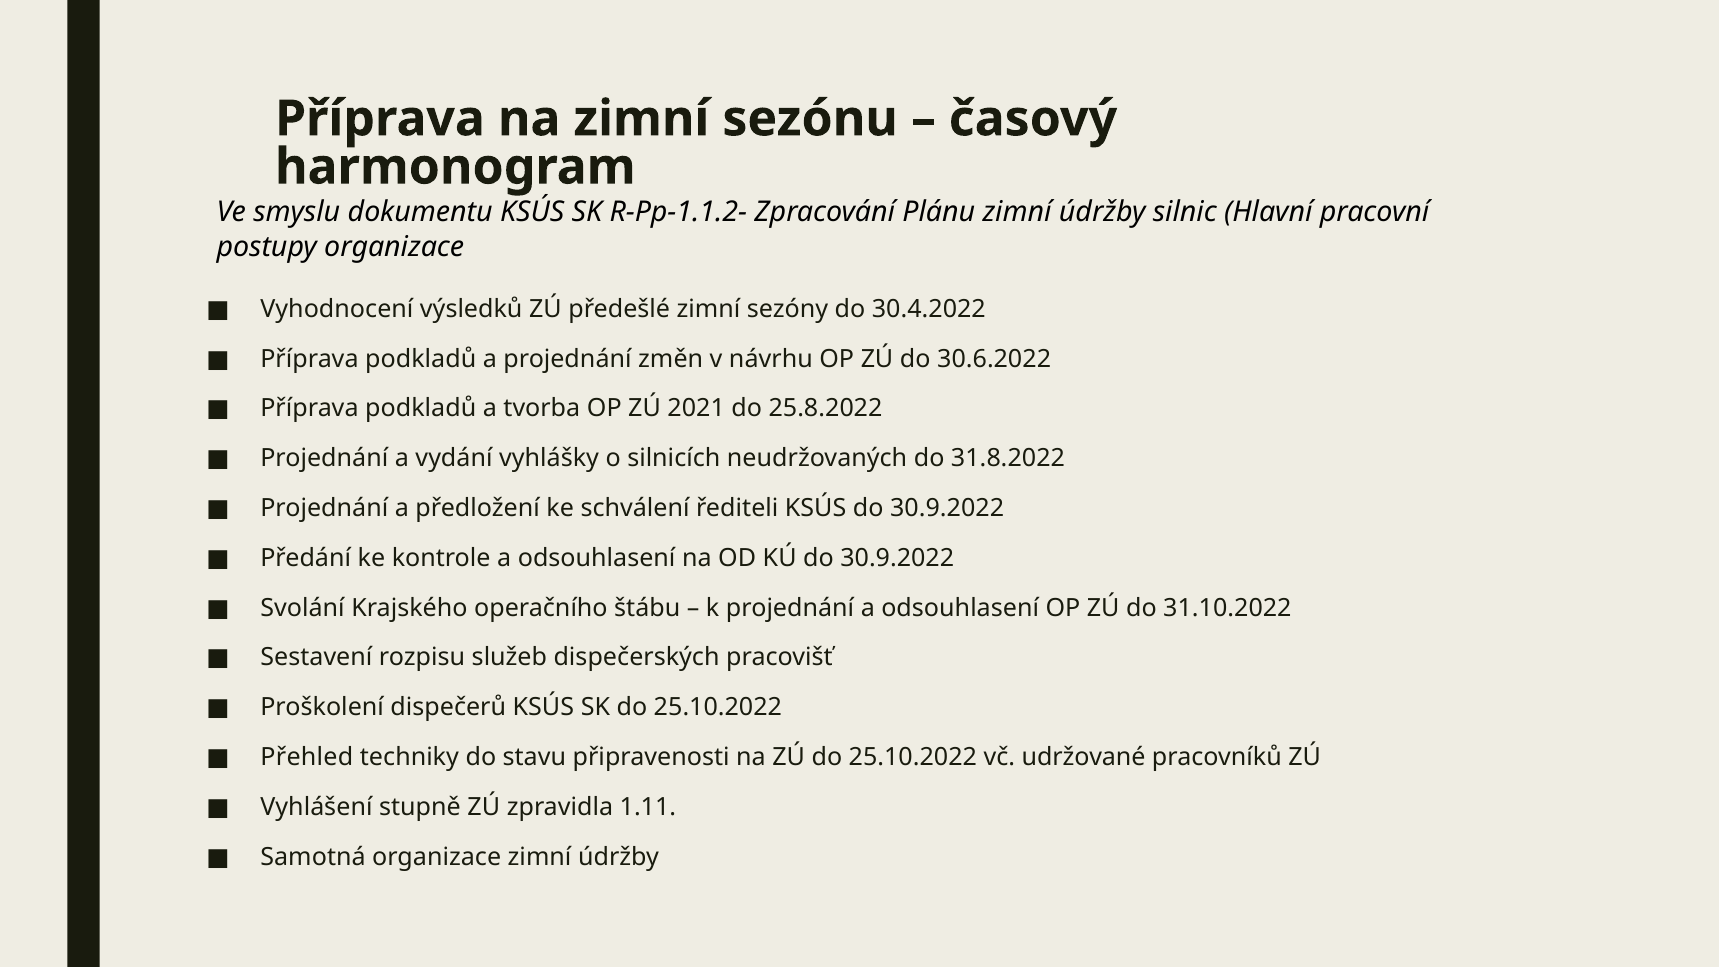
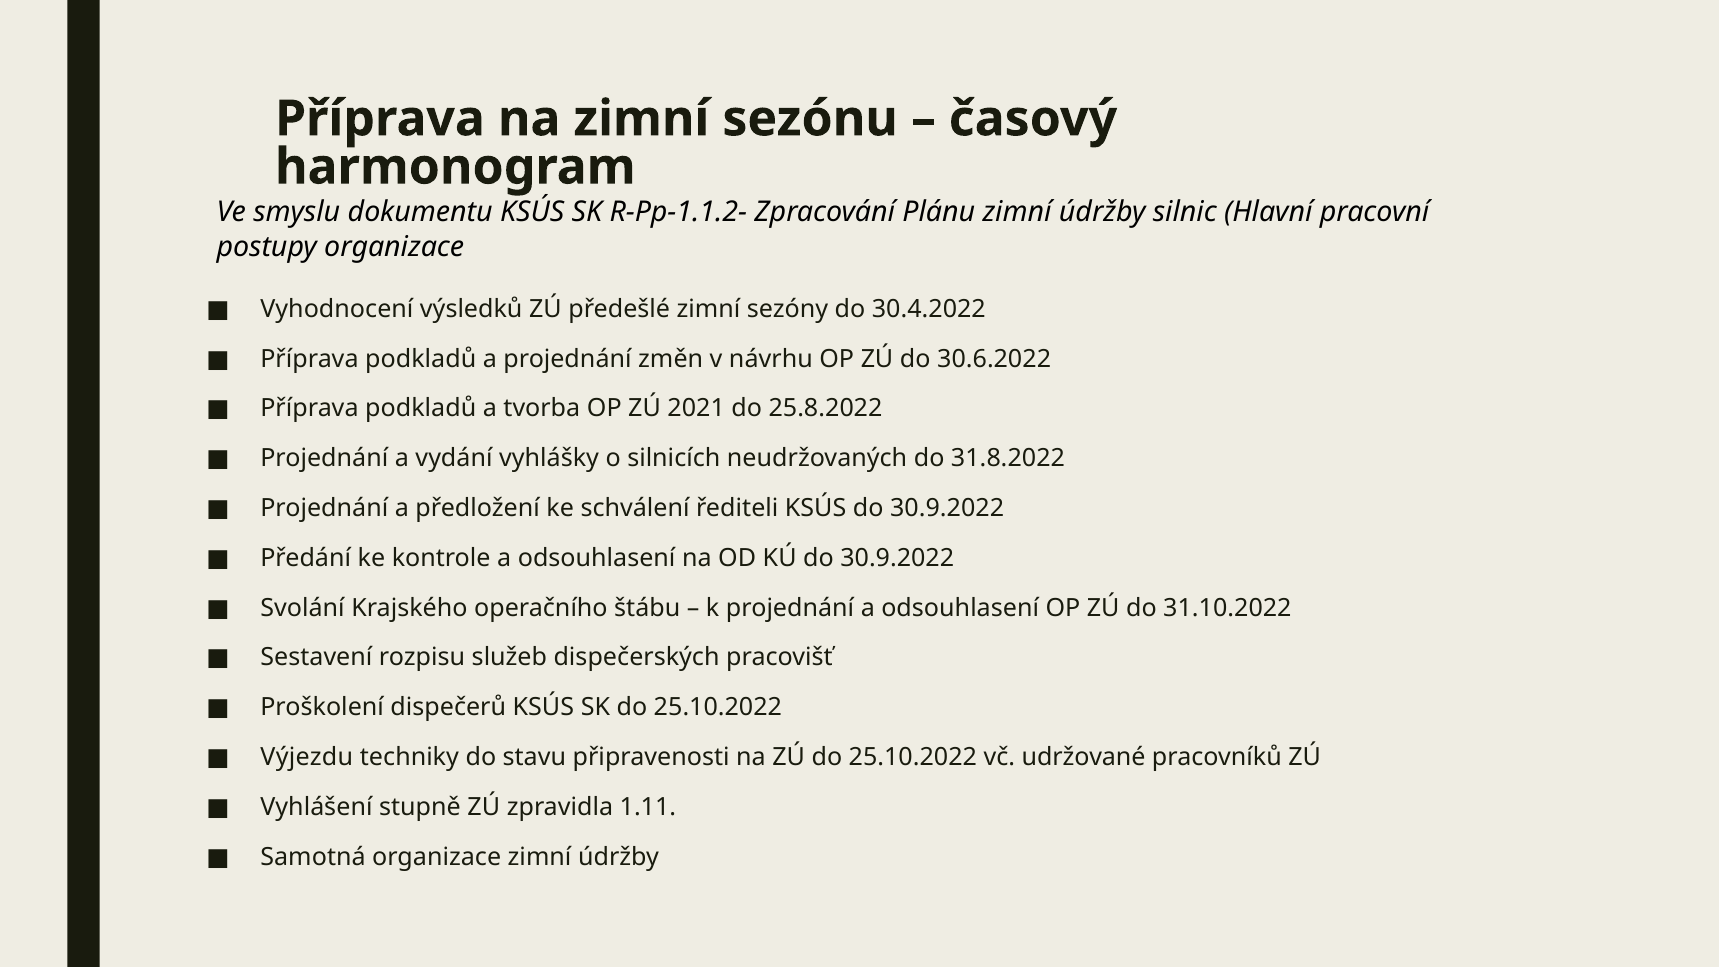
Přehled: Přehled -> Výjezdu
